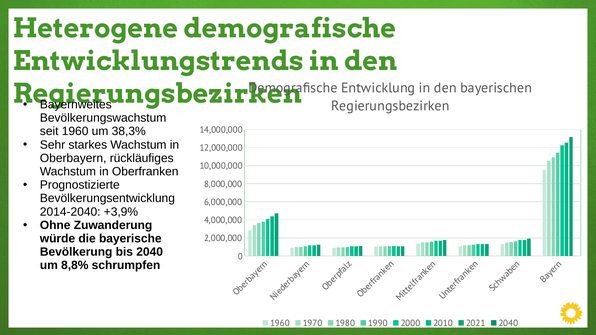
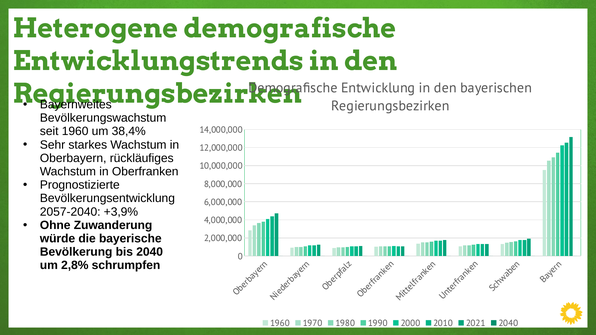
38,3%: 38,3% -> 38,4%
2014-2040: 2014-2040 -> 2057-2040
8,8%: 8,8% -> 2,8%
